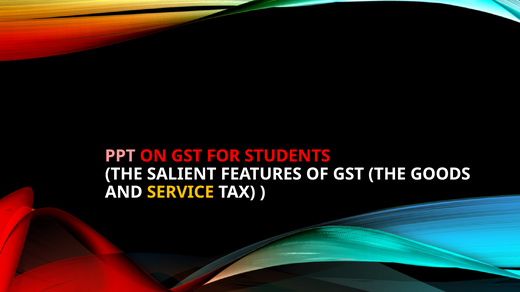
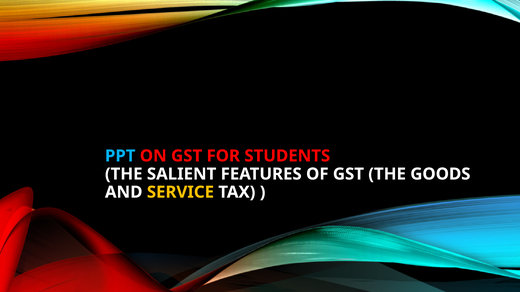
PPT colour: pink -> light blue
